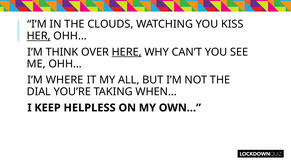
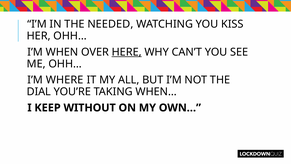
CLOUDS: CLOUDS -> NEEDED
HER underline: present -> none
THINK: THINK -> WHEN
HELPLESS: HELPLESS -> WITHOUT
